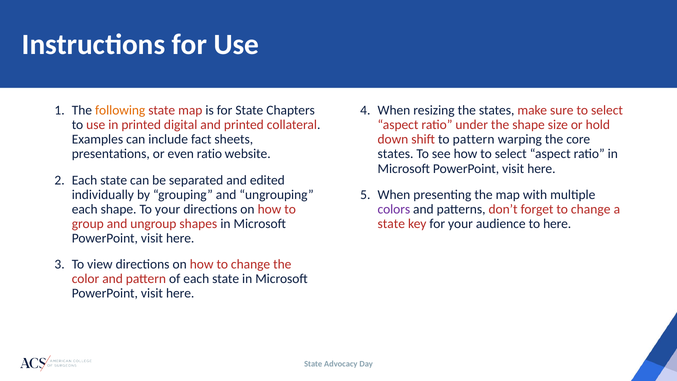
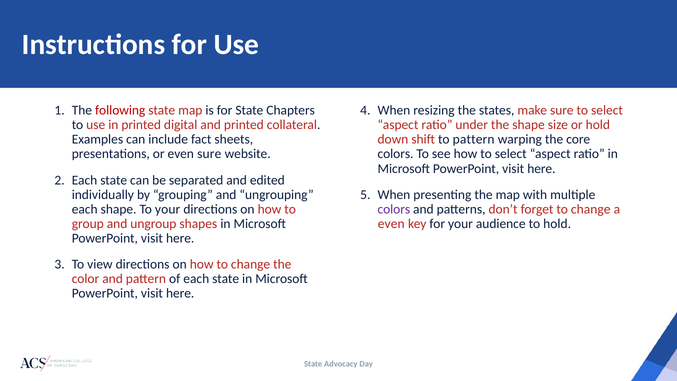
following colour: orange -> red
even ratio: ratio -> sure
states at (396, 154): states -> colors
state at (391, 224): state -> even
to here: here -> hold
